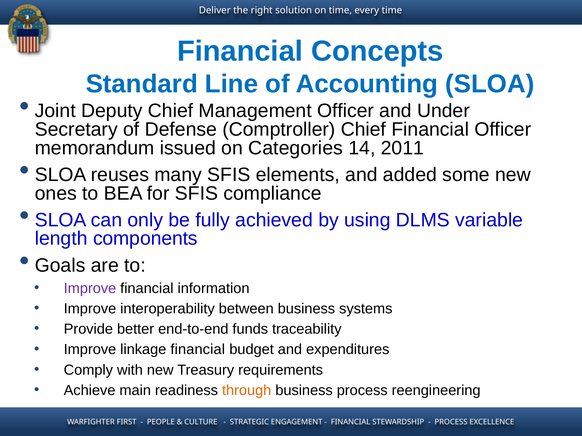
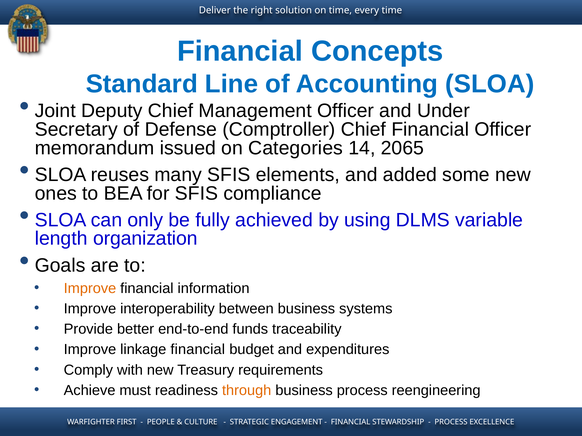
2011: 2011 -> 2065
components: components -> organization
Improve at (90, 289) colour: purple -> orange
main: main -> must
